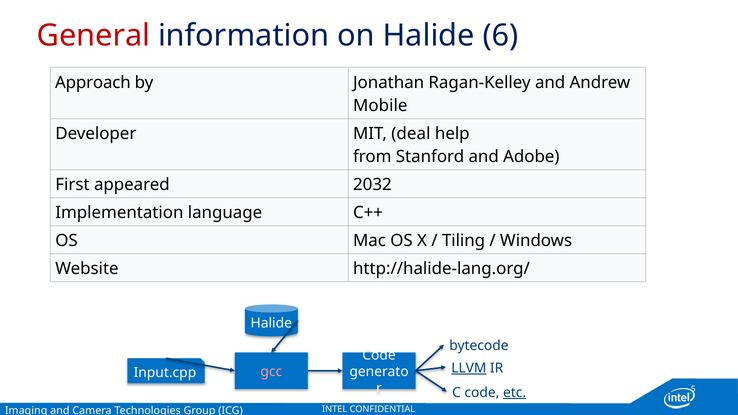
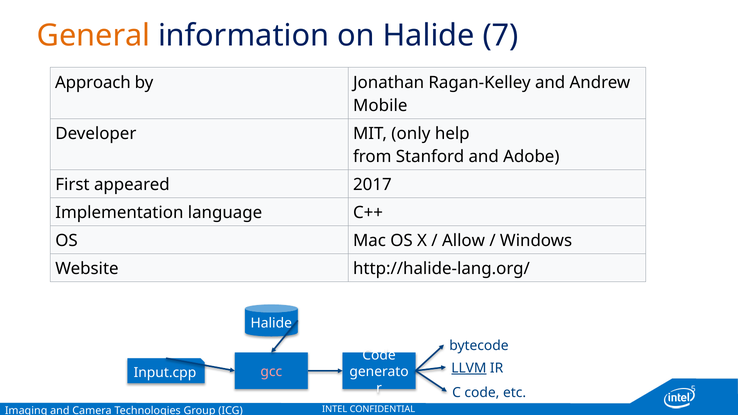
General colour: red -> orange
6: 6 -> 7
deal: deal -> only
2032: 2032 -> 2017
Tiling: Tiling -> Allow
etc underline: present -> none
